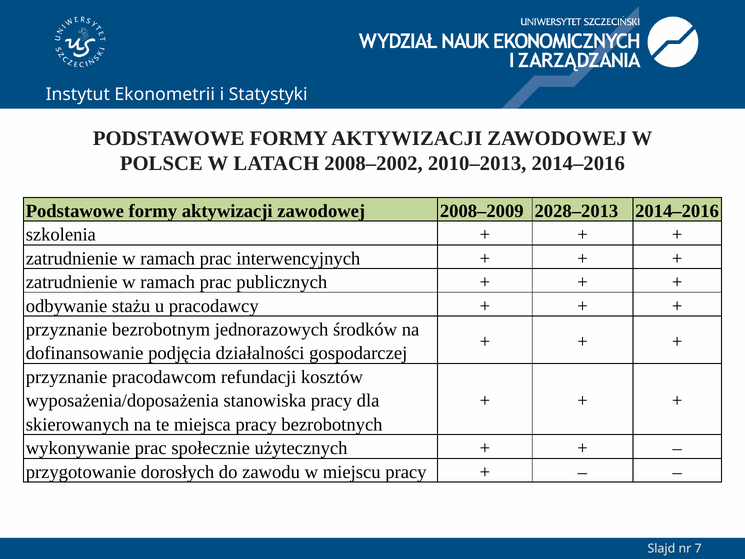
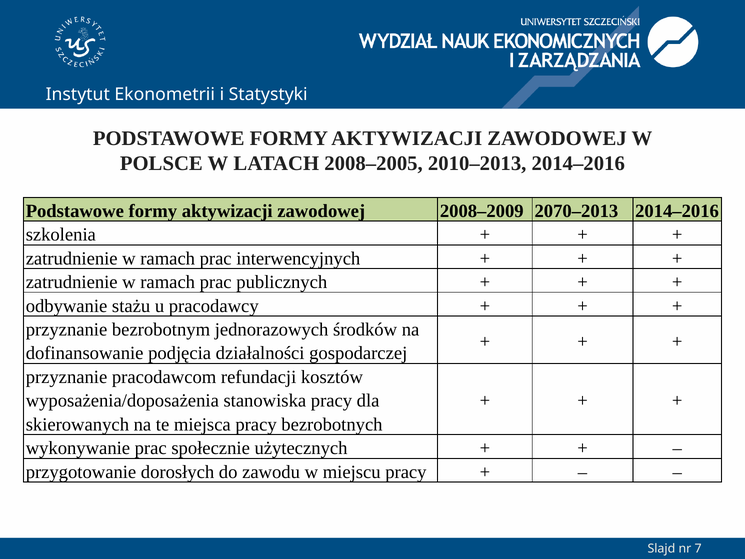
2008–2002: 2008–2002 -> 2008–2005
2028–2013: 2028–2013 -> 2070–2013
